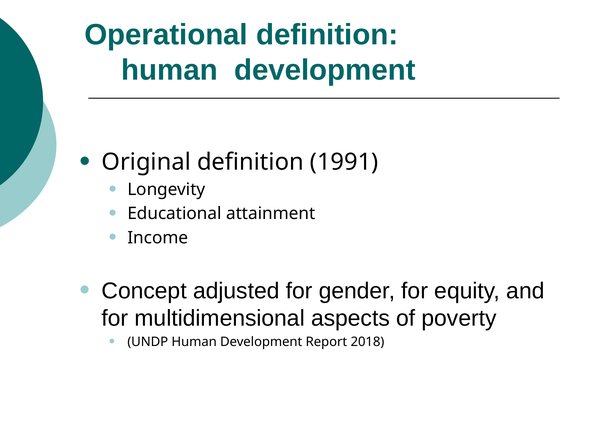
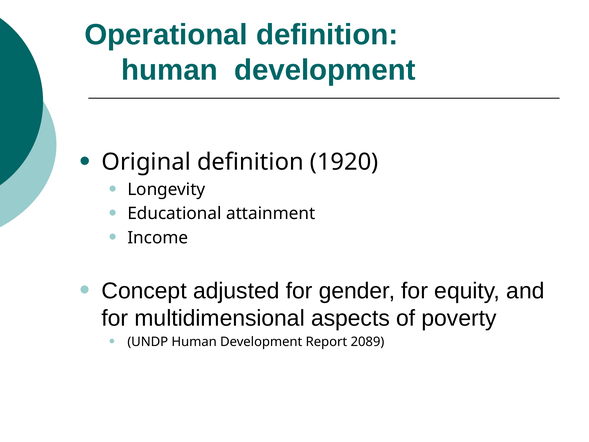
1991: 1991 -> 1920
2018: 2018 -> 2089
